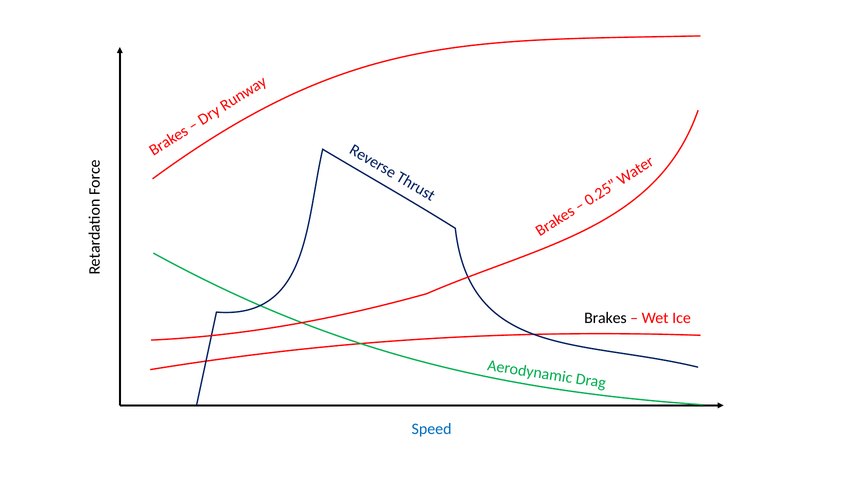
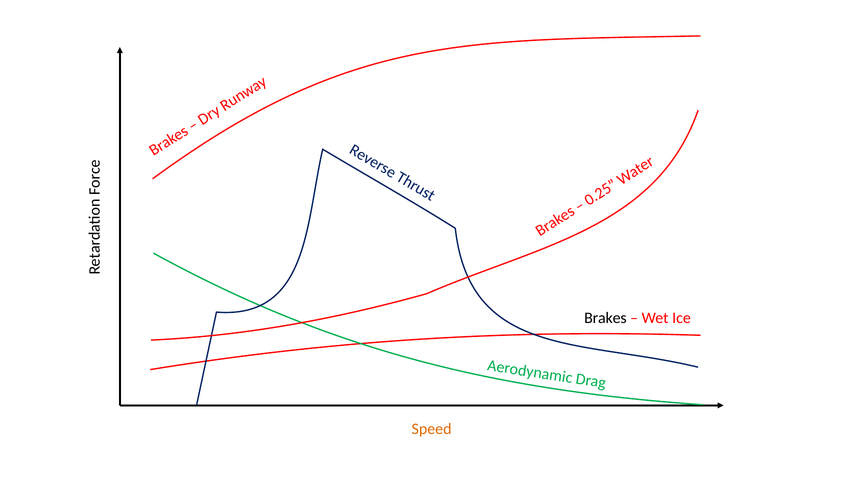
Speed colour: blue -> orange
